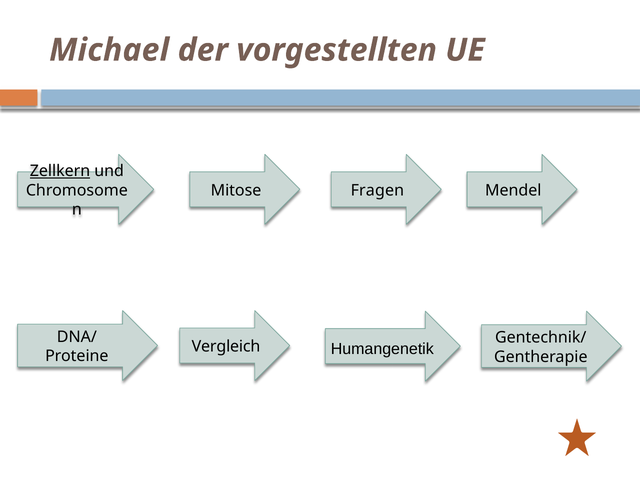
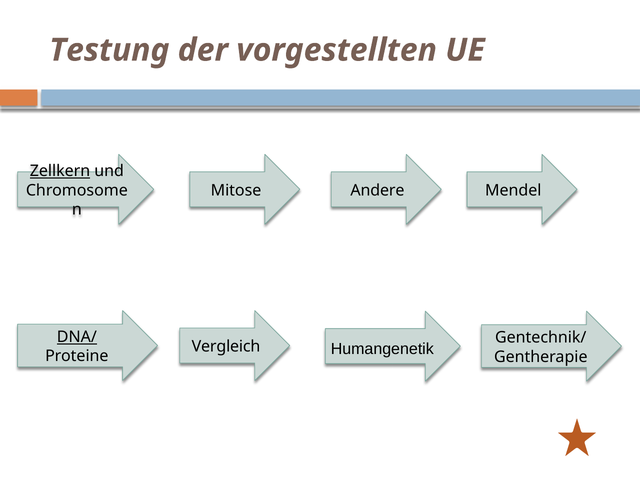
Michael: Michael -> Testung
Fragen: Fragen -> Andere
DNA/ underline: none -> present
